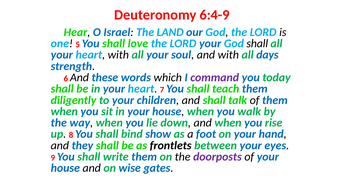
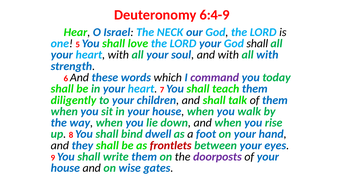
LAND: LAND -> NECK
all days: days -> with
show: show -> dwell
frontlets colour: black -> red
